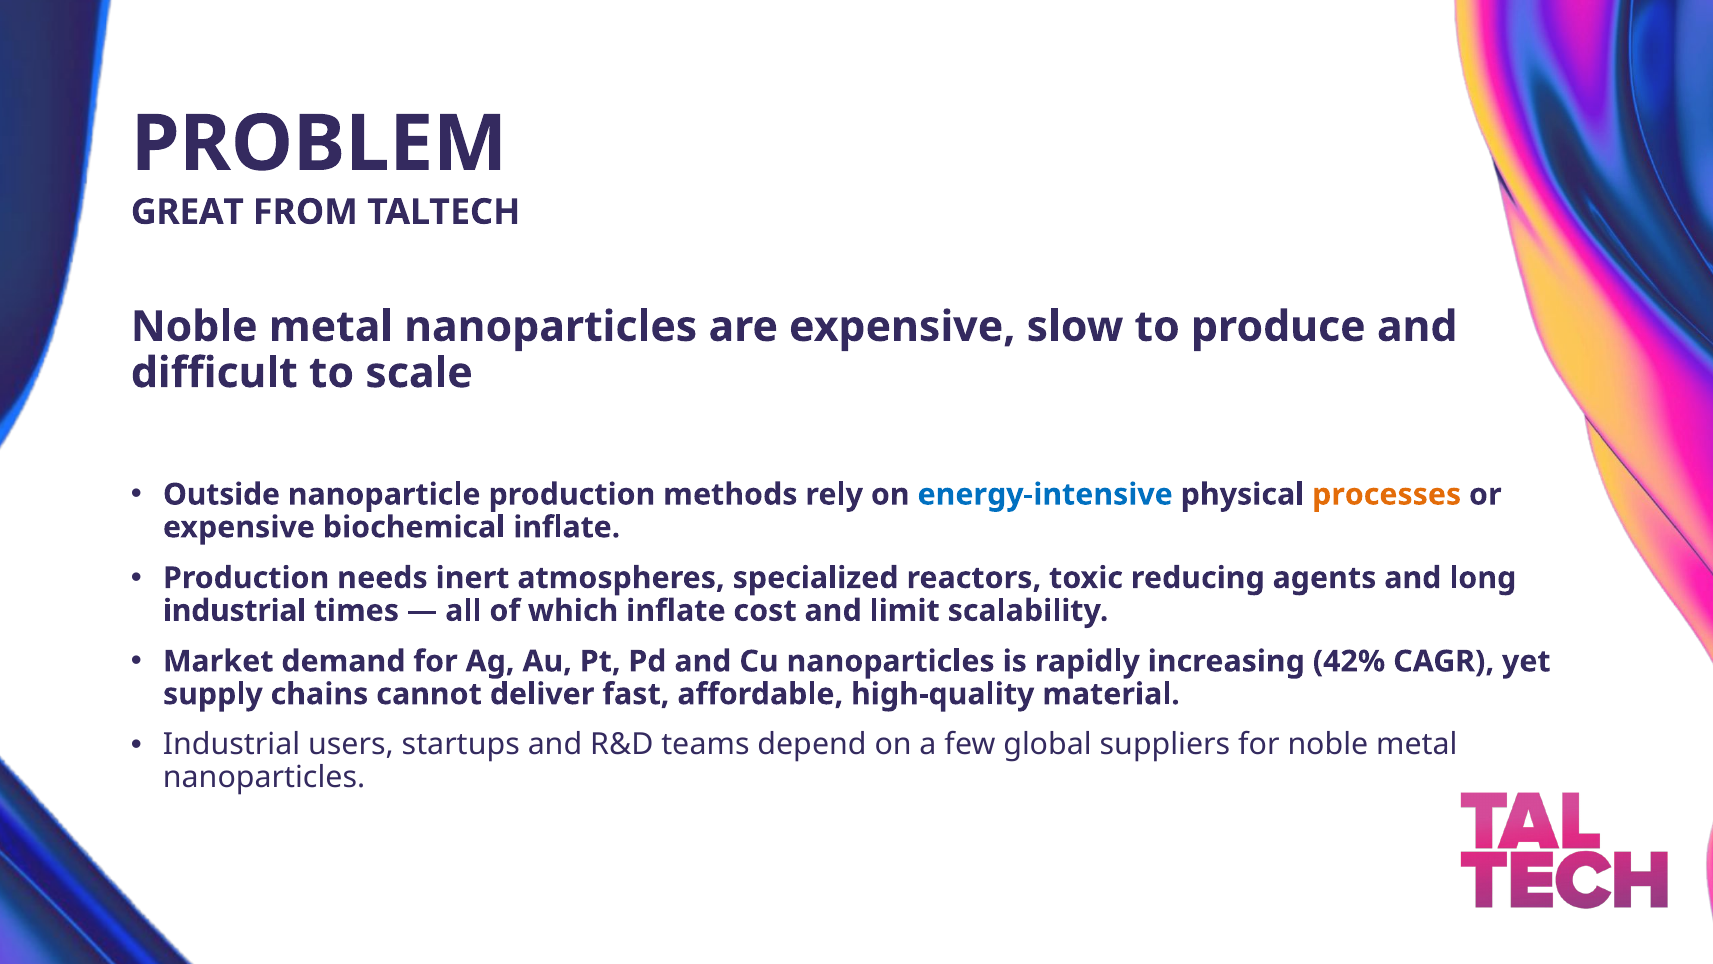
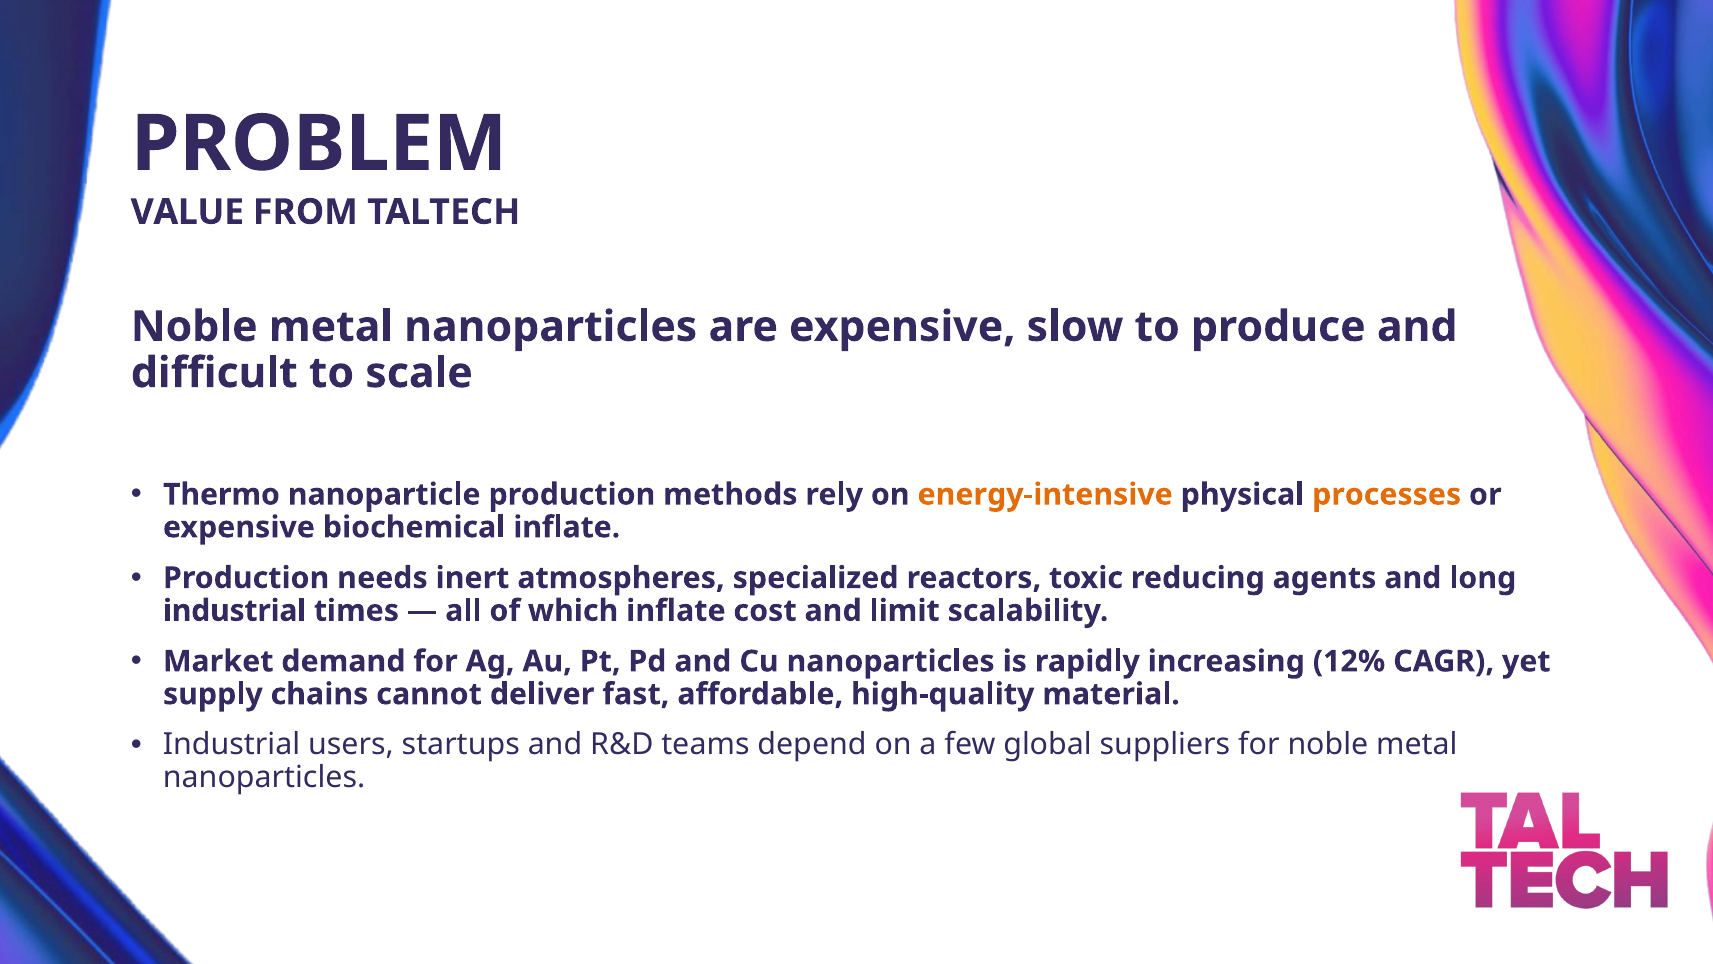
GREAT: GREAT -> VALUE
Outside: Outside -> Thermo
energy-intensive colour: blue -> orange
42%: 42% -> 12%
